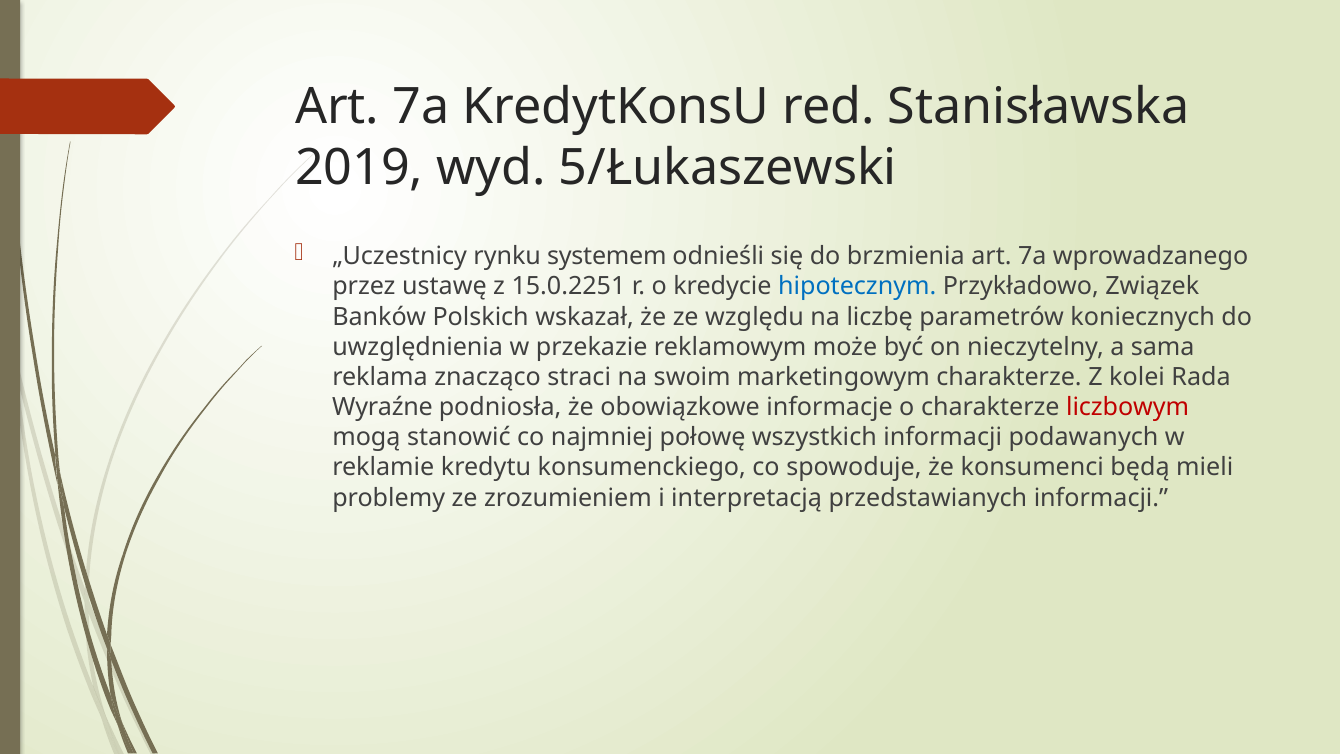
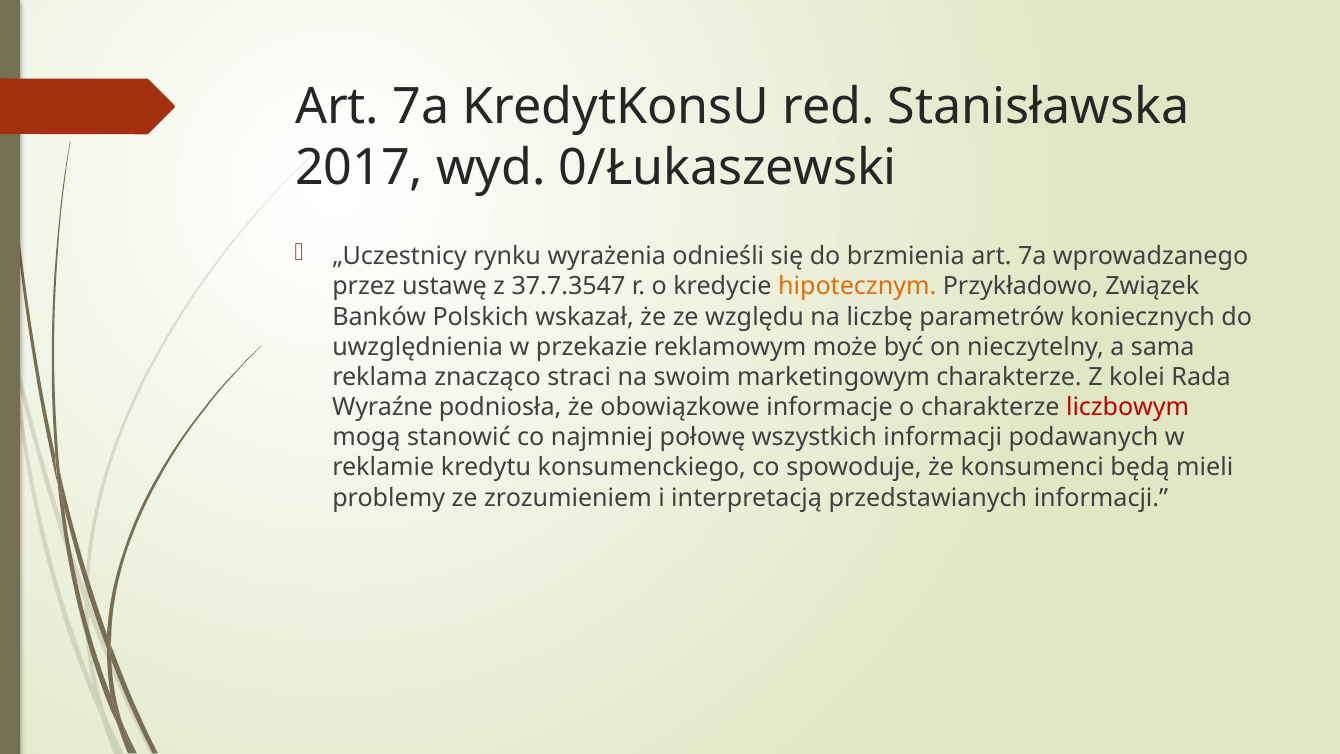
2019: 2019 -> 2017
5/Łukaszewski: 5/Łukaszewski -> 0/Łukaszewski
systemem: systemem -> wyrażenia
15.0.2251: 15.0.2251 -> 37.7.3547
hipotecznym colour: blue -> orange
